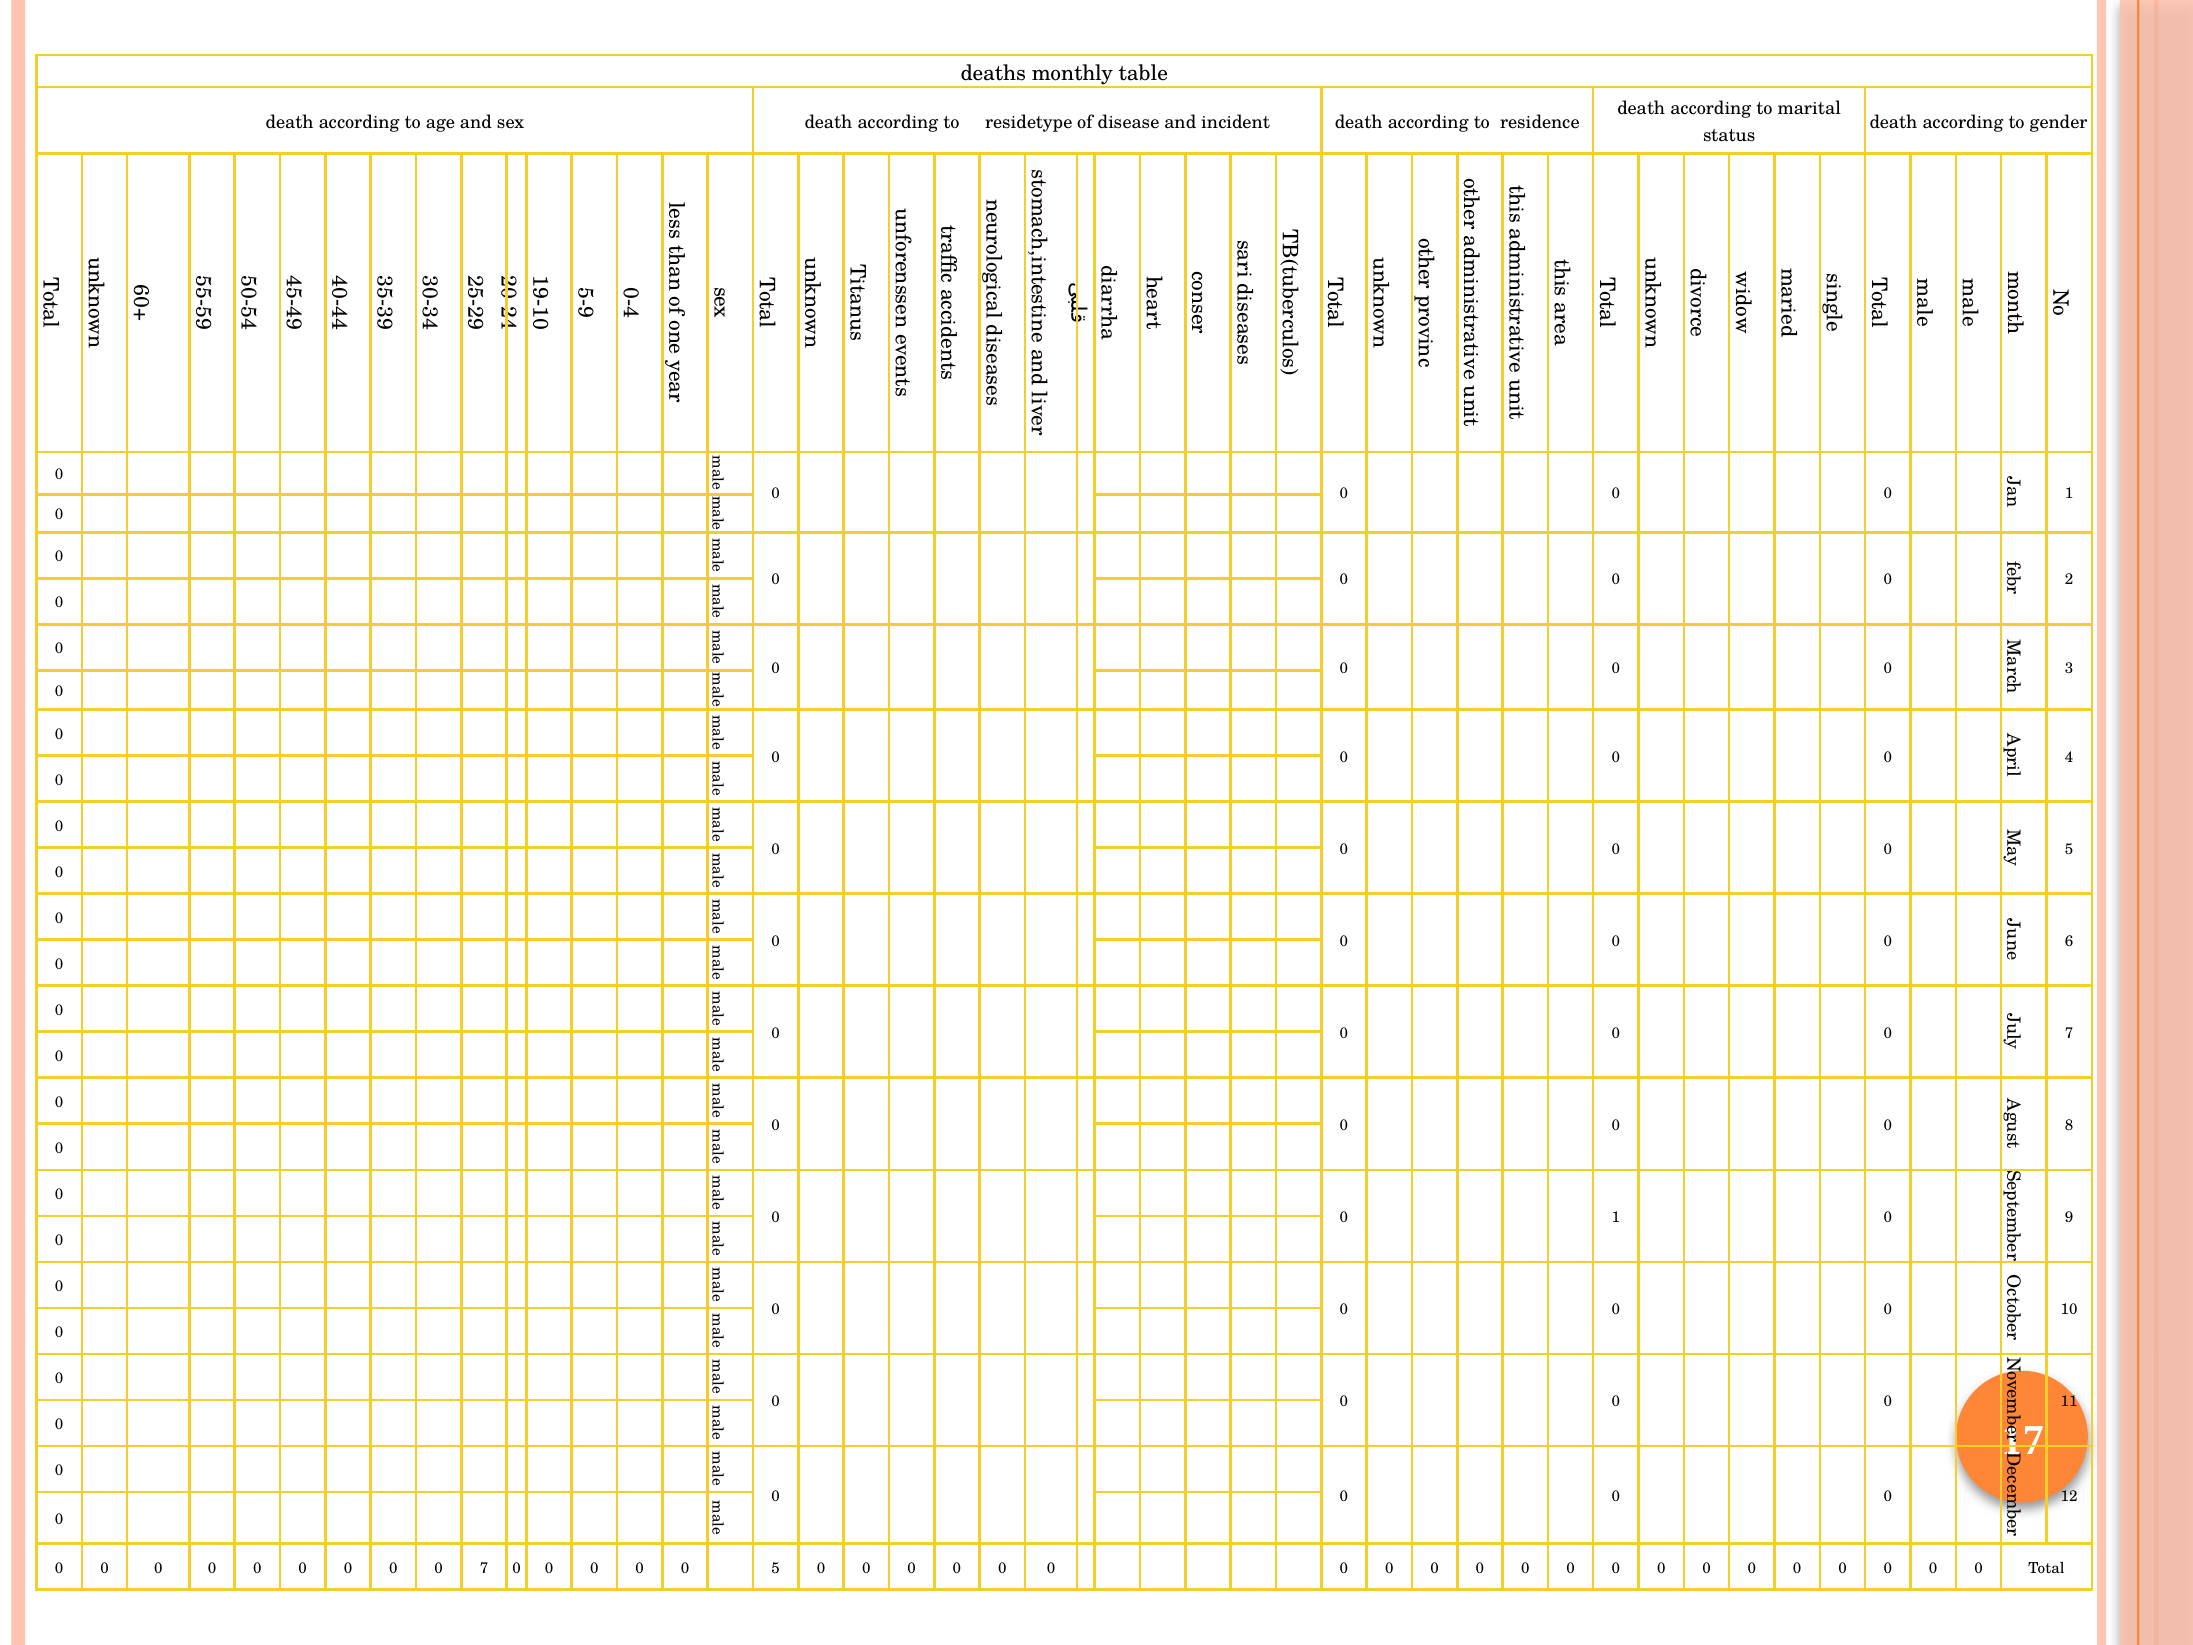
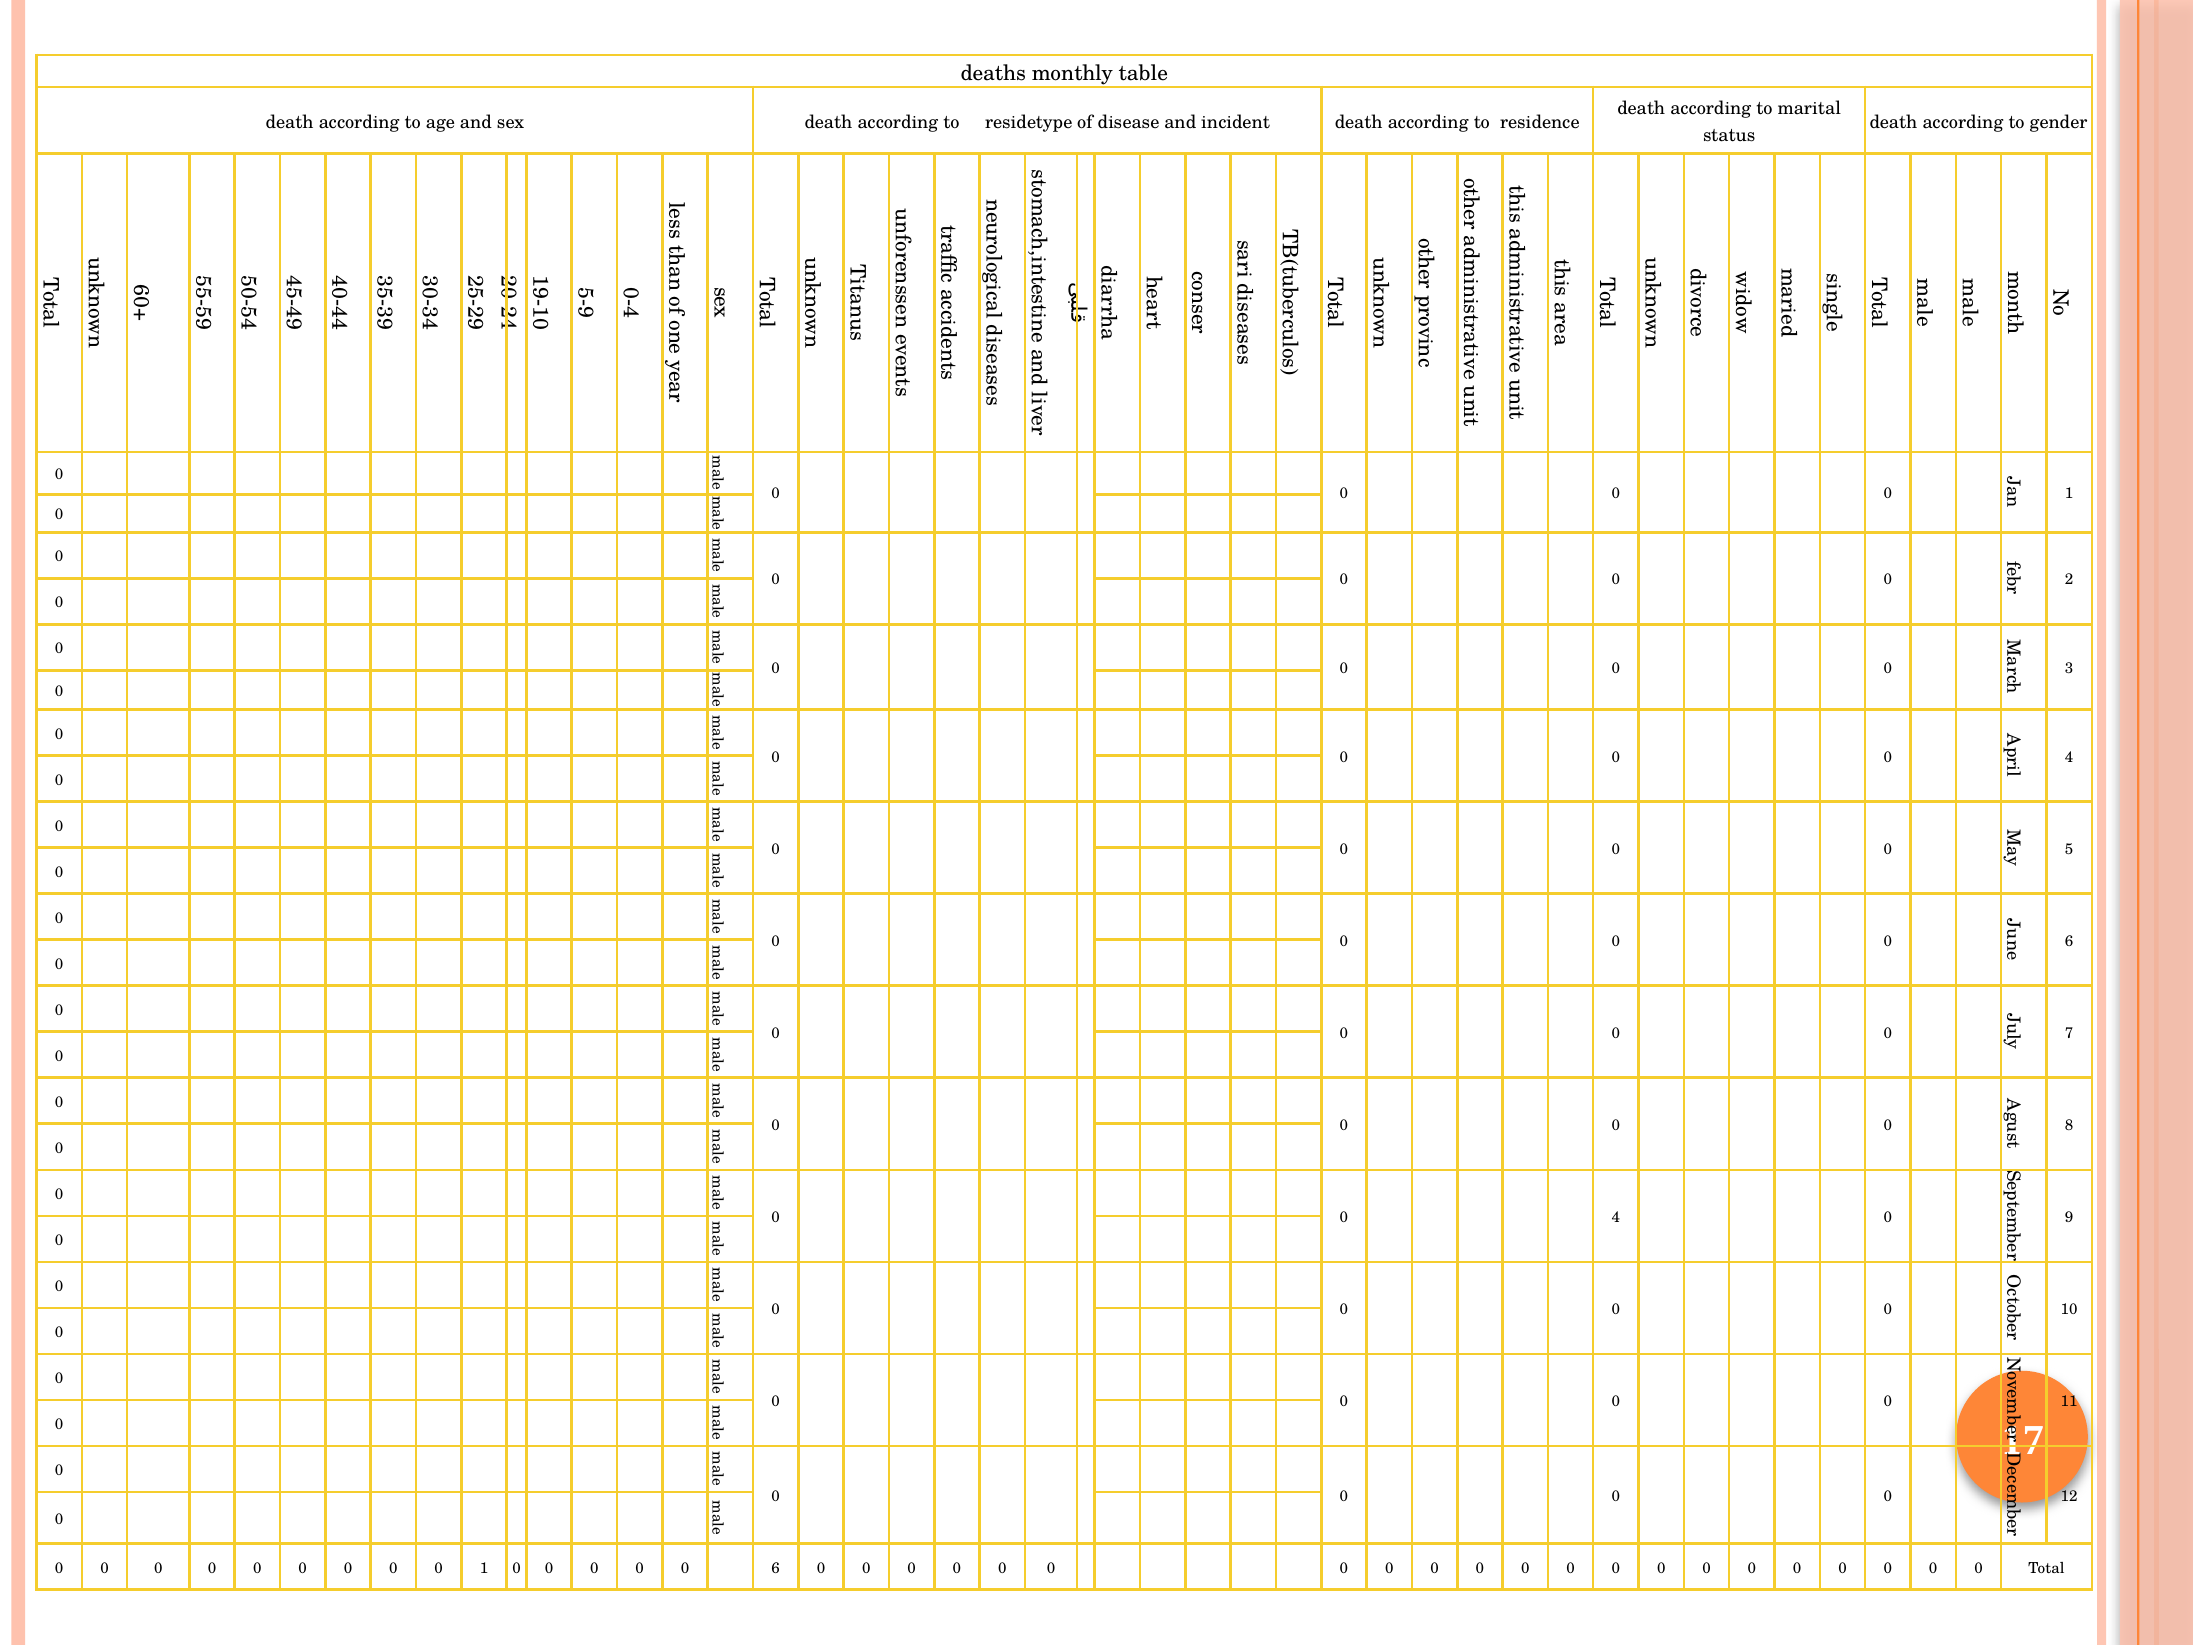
0 1: 1 -> 4
0 7: 7 -> 1
0 0 5: 5 -> 6
